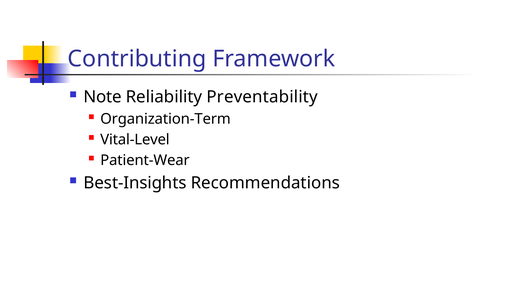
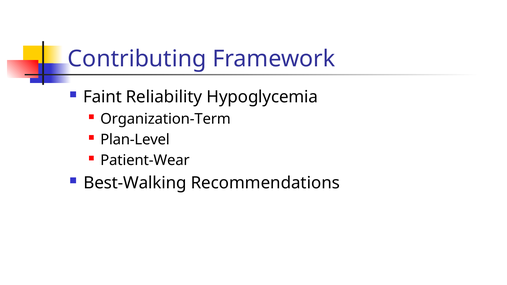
Note: Note -> Faint
Preventability: Preventability -> Hypoglycemia
Vital-Level: Vital-Level -> Plan-Level
Best-Insights: Best-Insights -> Best-Walking
